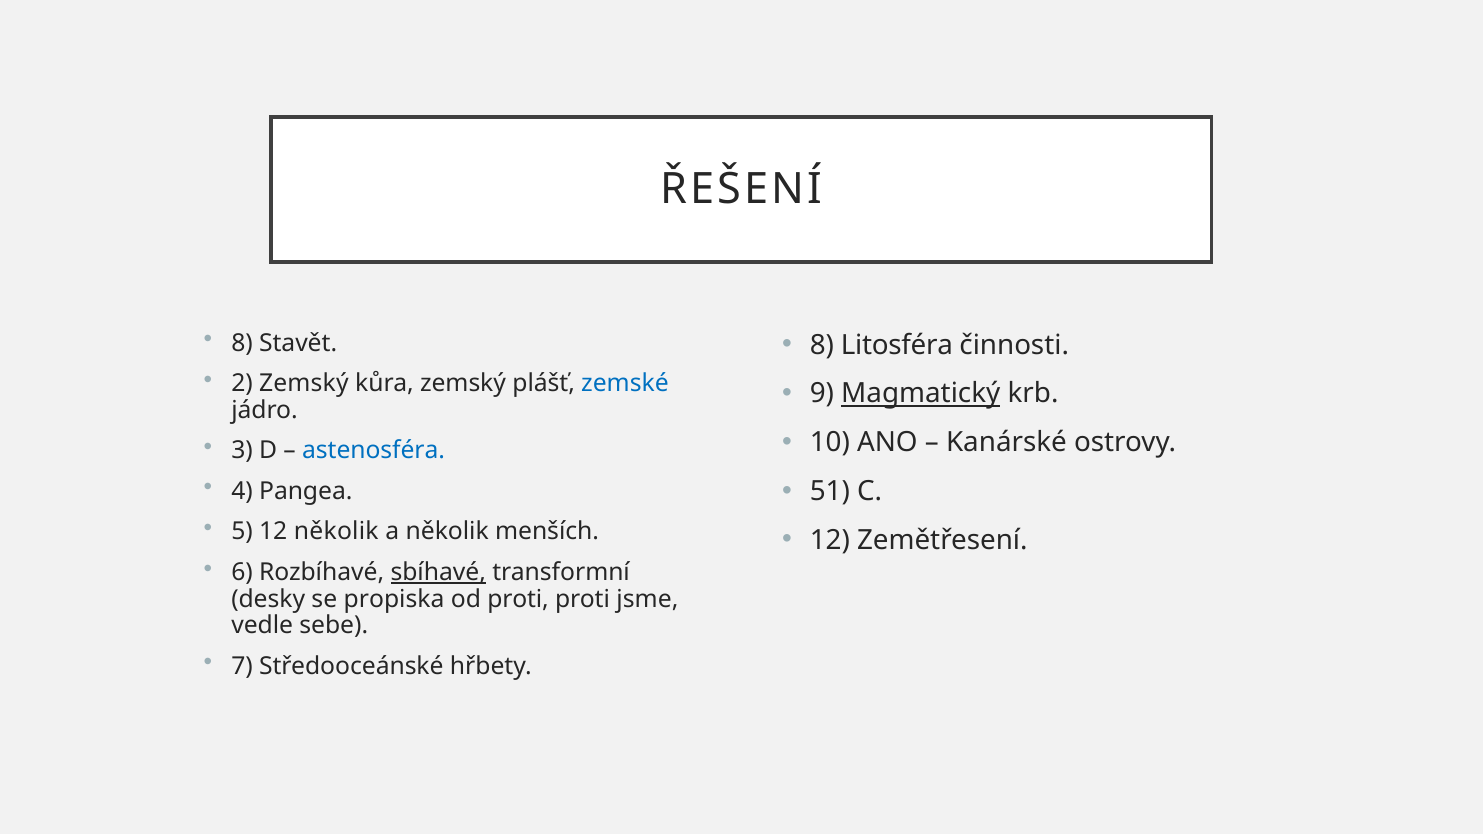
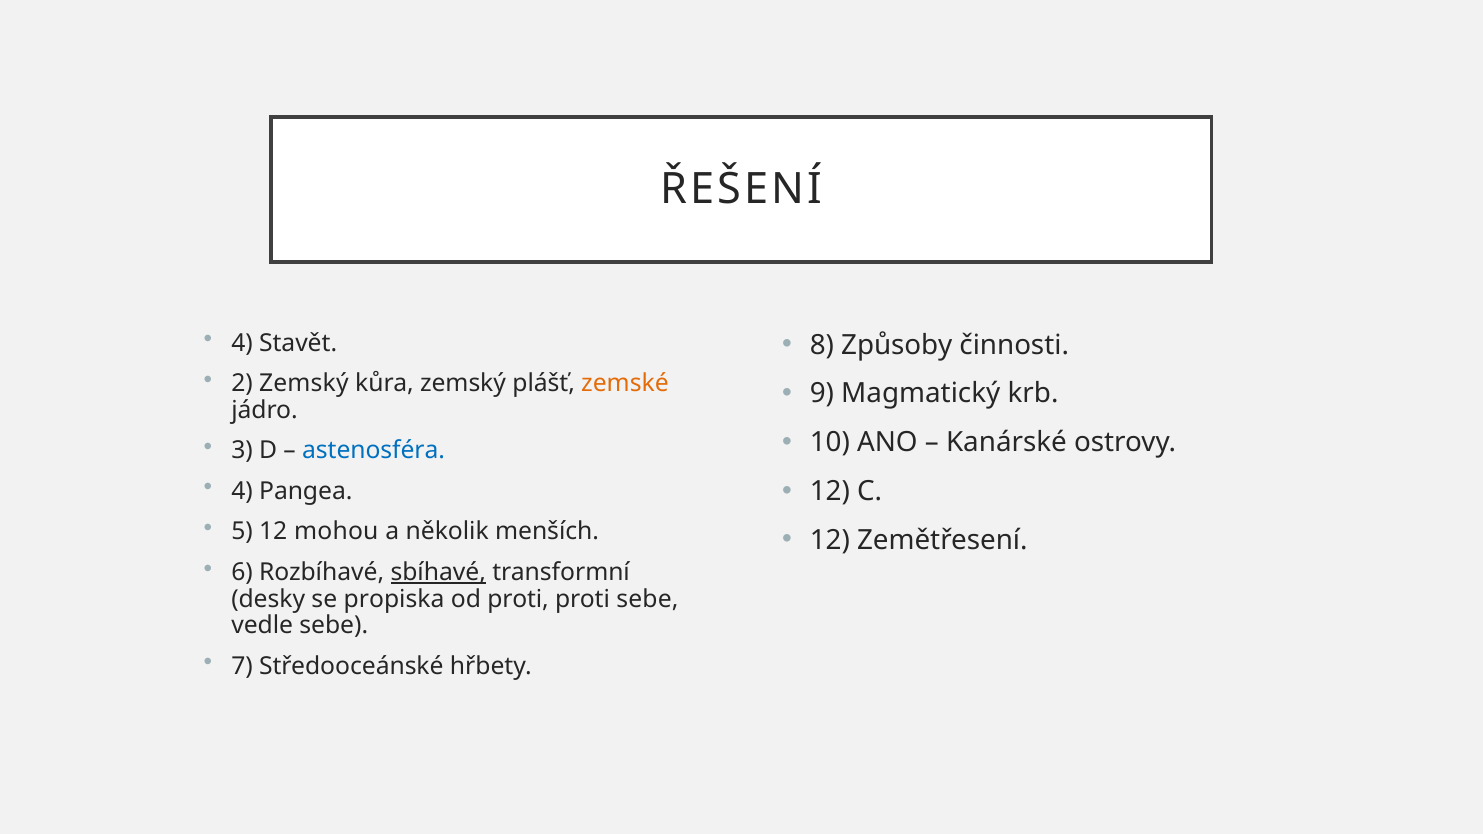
8 at (242, 343): 8 -> 4
Litosféra: Litosféra -> Způsoby
zemské colour: blue -> orange
Magmatický underline: present -> none
51 at (830, 492): 51 -> 12
12 několik: několik -> mohou
proti jsme: jsme -> sebe
